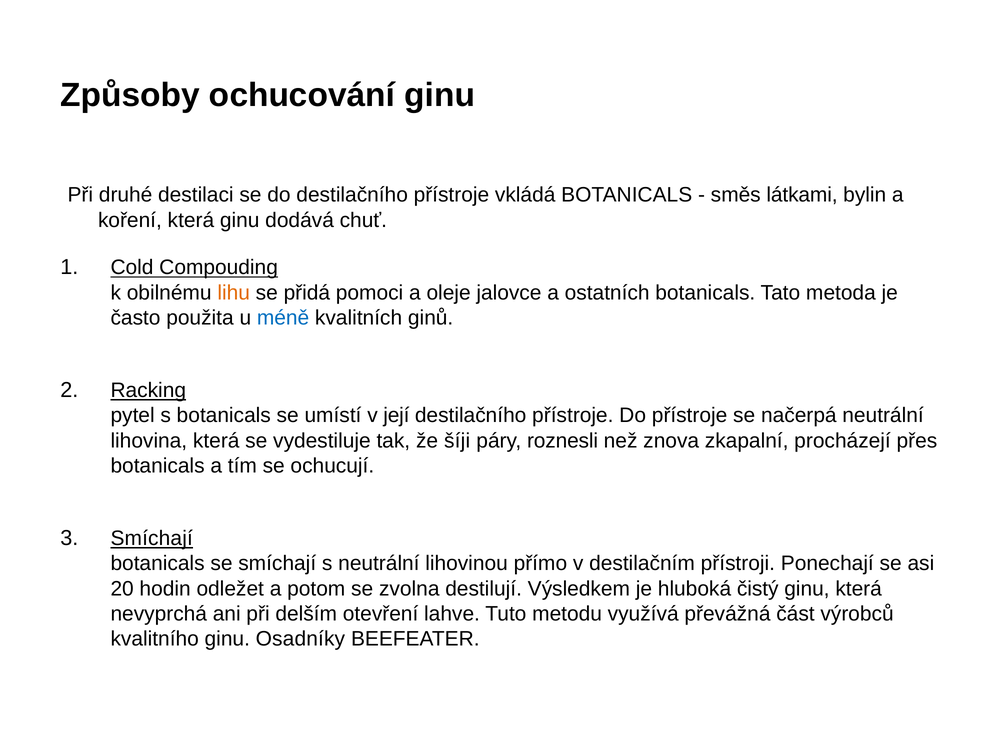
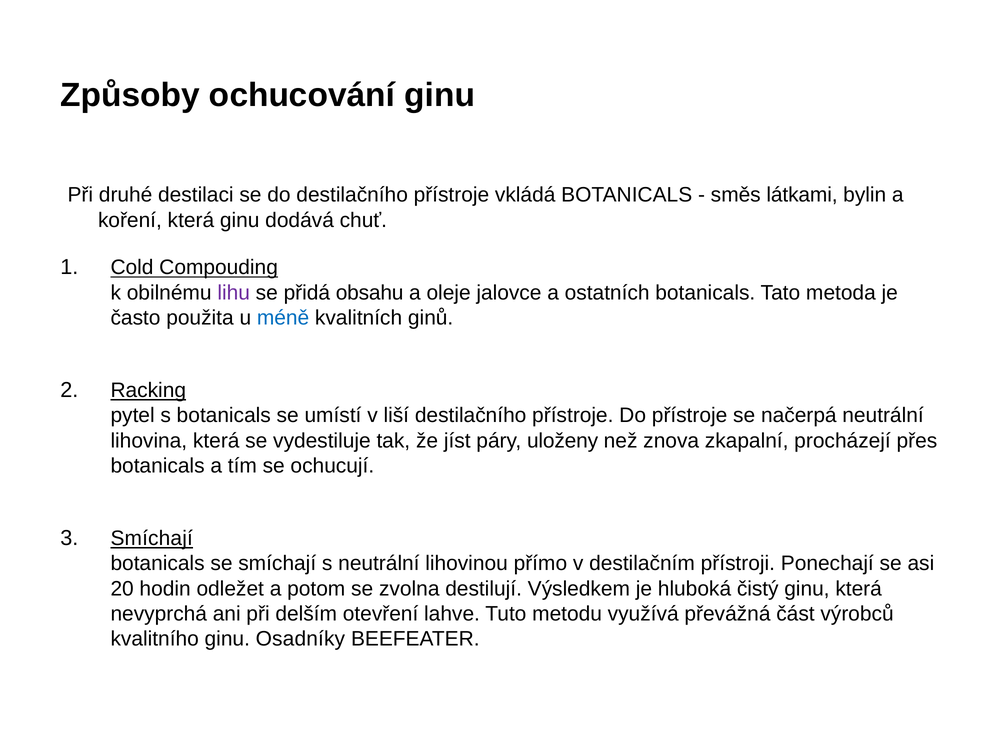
lihu colour: orange -> purple
pomoci: pomoci -> obsahu
její: její -> liší
šíji: šíji -> jíst
roznesli: roznesli -> uloženy
